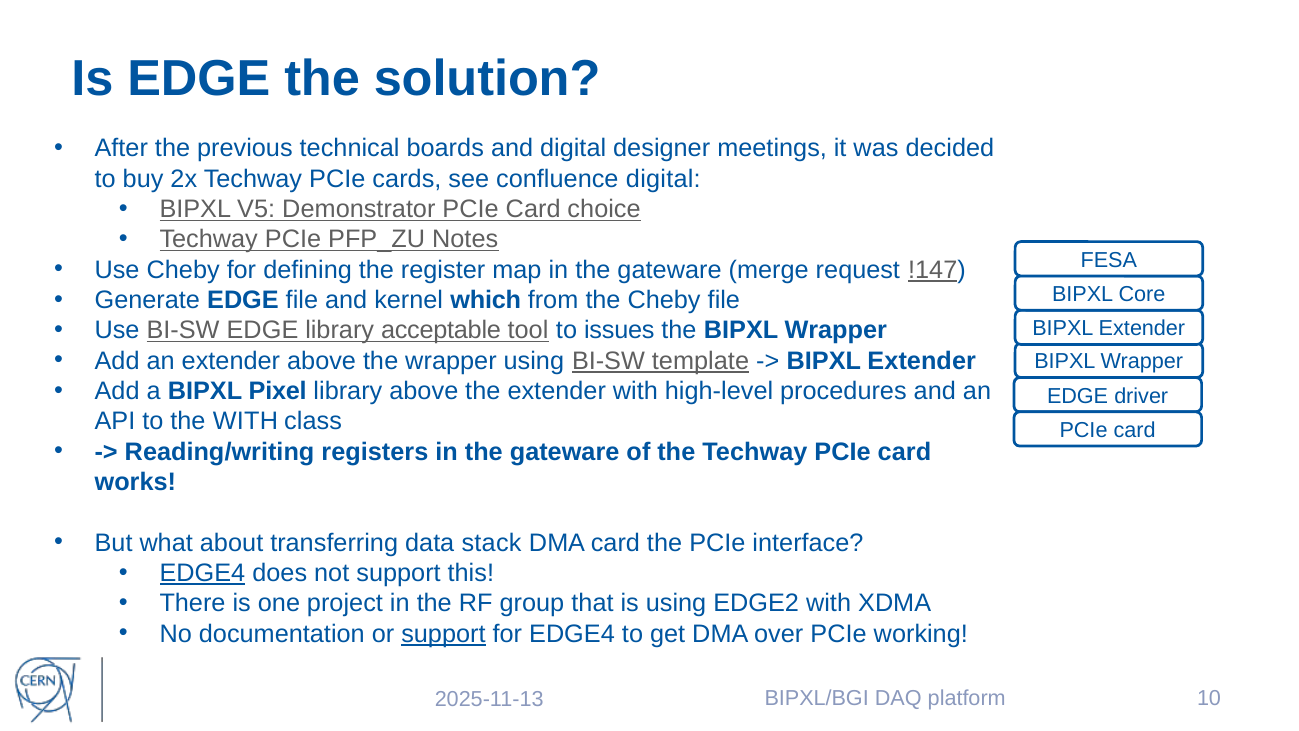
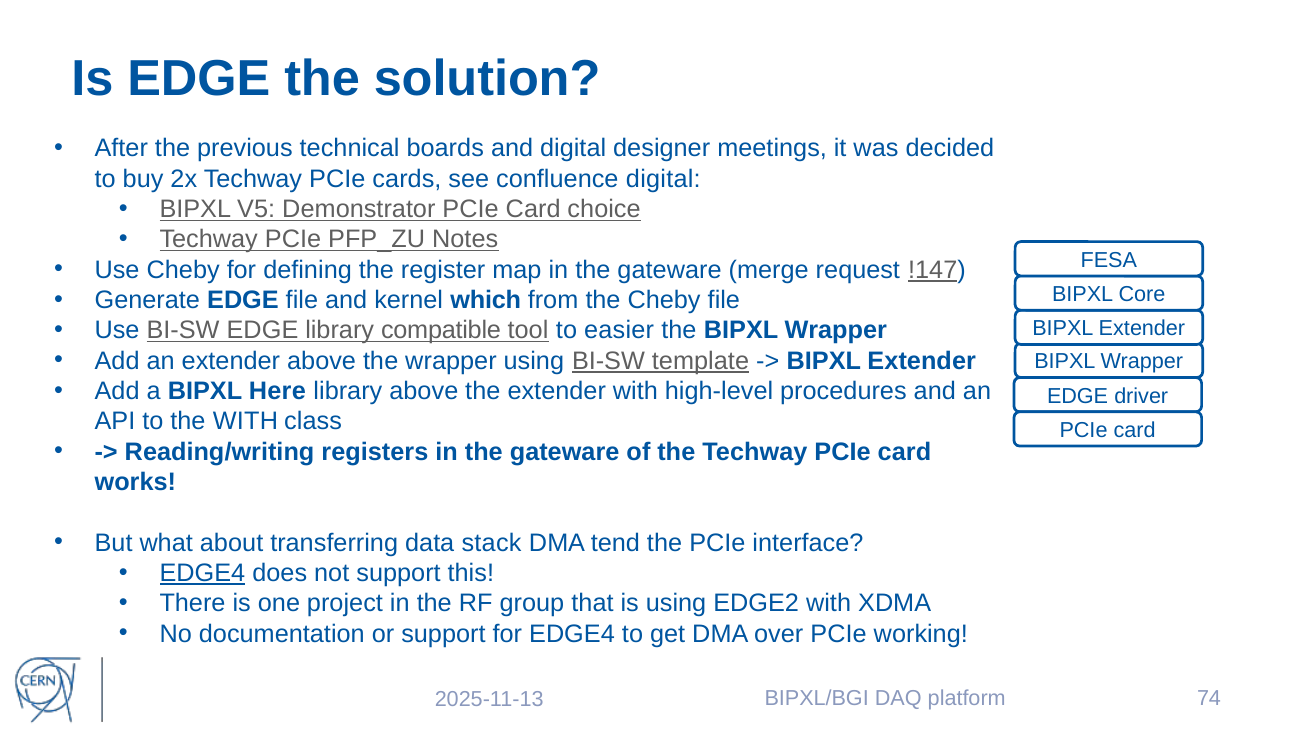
acceptable: acceptable -> compatible
issues: issues -> easier
Pixel: Pixel -> Here
DMA card: card -> tend
support at (443, 634) underline: present -> none
10: 10 -> 74
